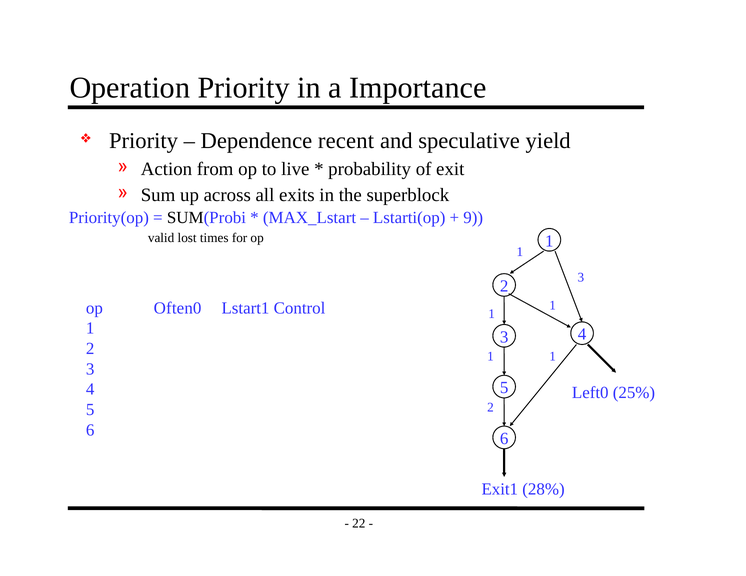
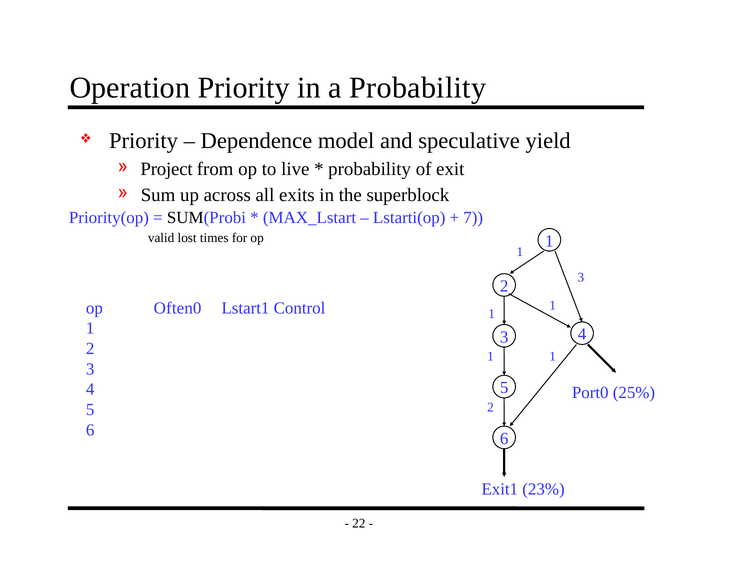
a Importance: Importance -> Probability
recent: recent -> model
Action: Action -> Project
9: 9 -> 7
Left0: Left0 -> Port0
28%: 28% -> 23%
